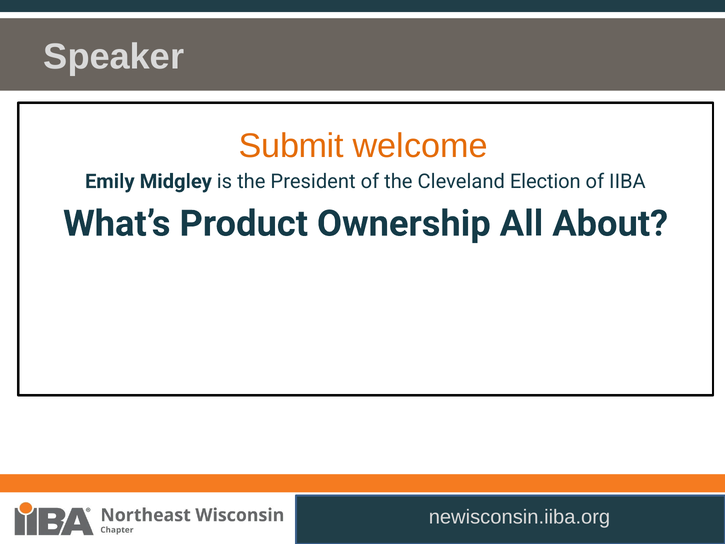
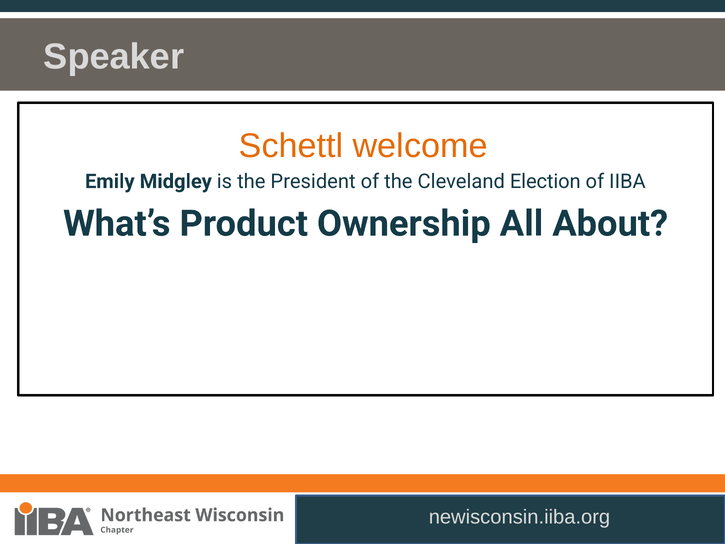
Submit: Submit -> Schettl
